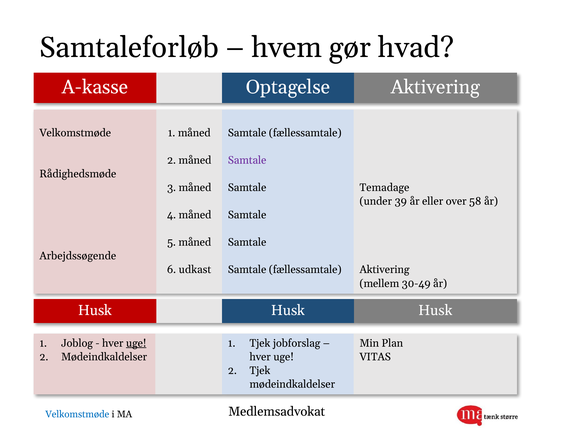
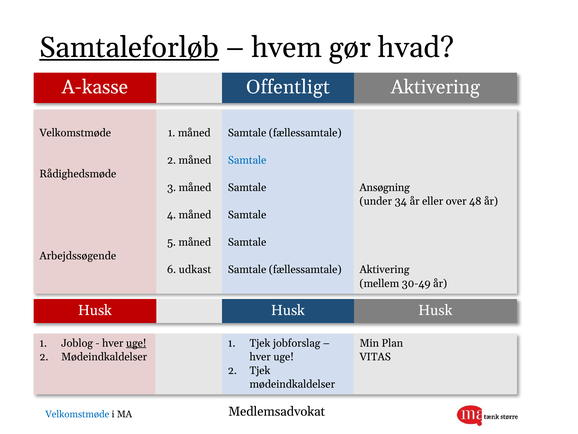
Samtaleforløb underline: none -> present
Optagelse: Optagelse -> Offentligt
Samtale at (247, 160) colour: purple -> blue
Temadage: Temadage -> Ansøgning
39: 39 -> 34
58: 58 -> 48
